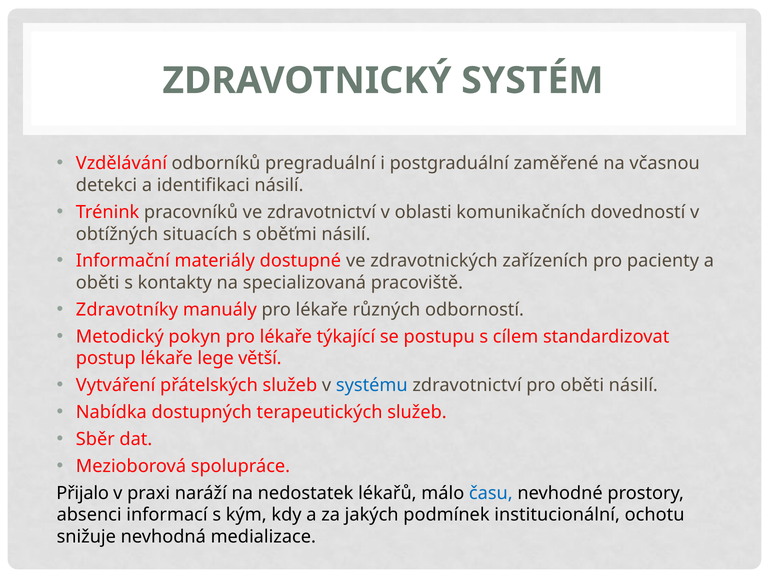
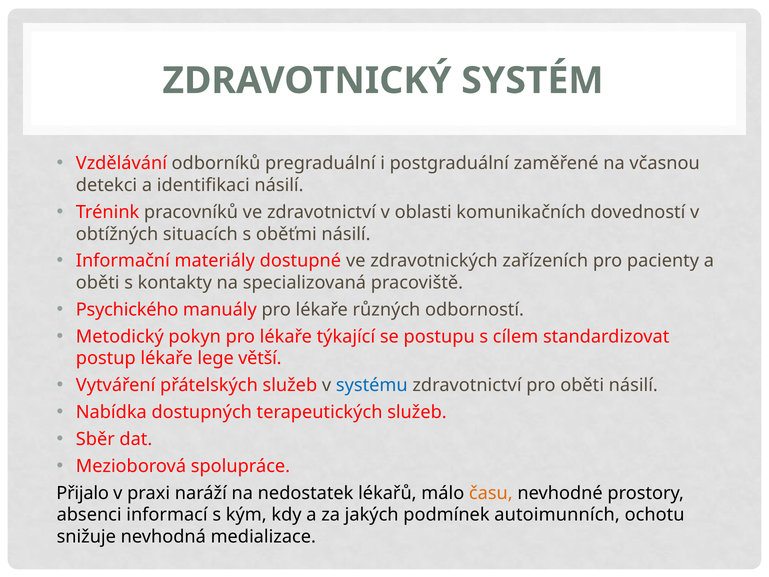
Zdravotníky: Zdravotníky -> Psychického
času colour: blue -> orange
institucionální: institucionální -> autoimunních
